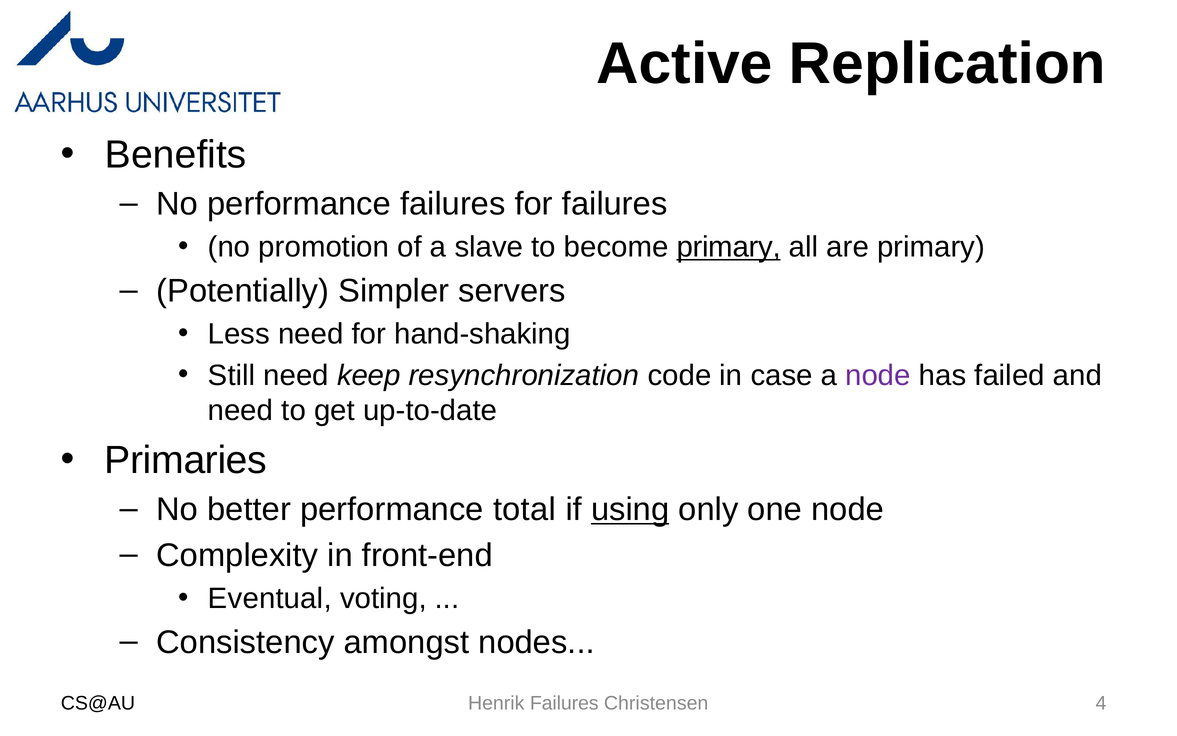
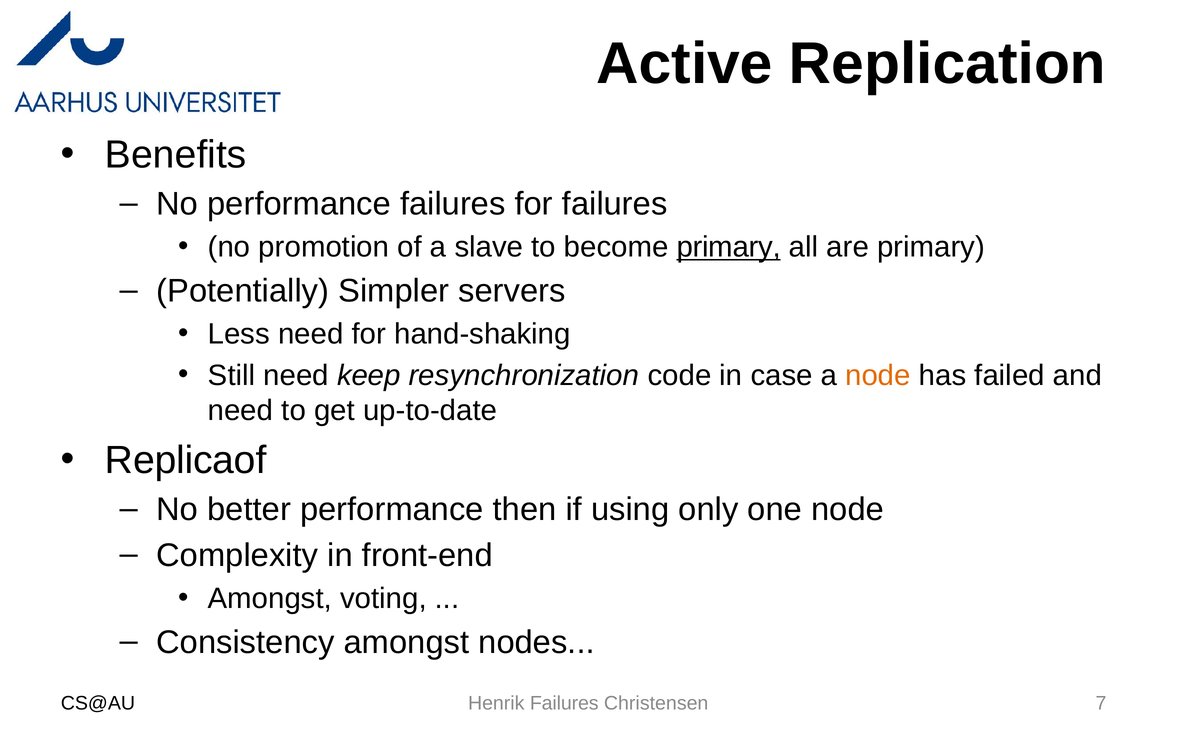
node at (878, 375) colour: purple -> orange
Primaries: Primaries -> Replicaof
total: total -> then
using underline: present -> none
Eventual at (270, 598): Eventual -> Amongst
4: 4 -> 7
